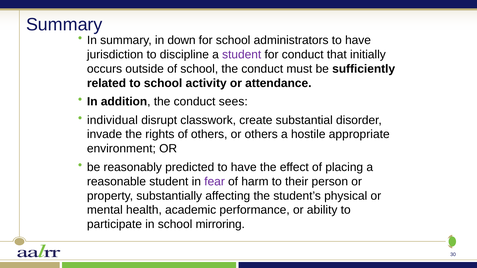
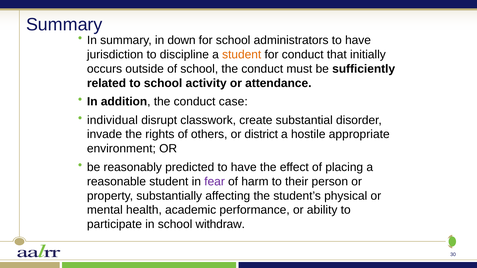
student at (242, 55) colour: purple -> orange
sees: sees -> case
or others: others -> district
mirroring: mirroring -> withdraw
